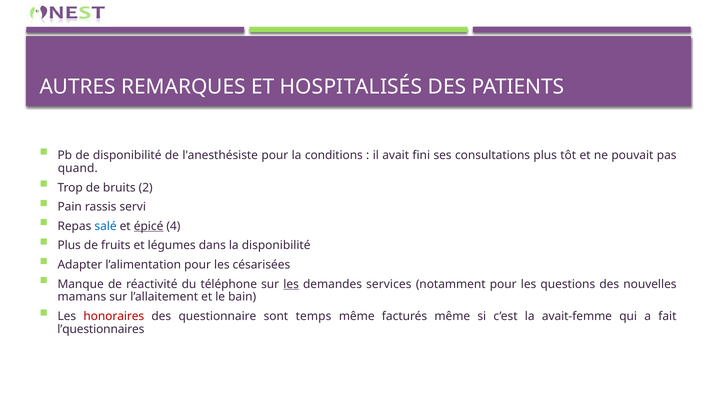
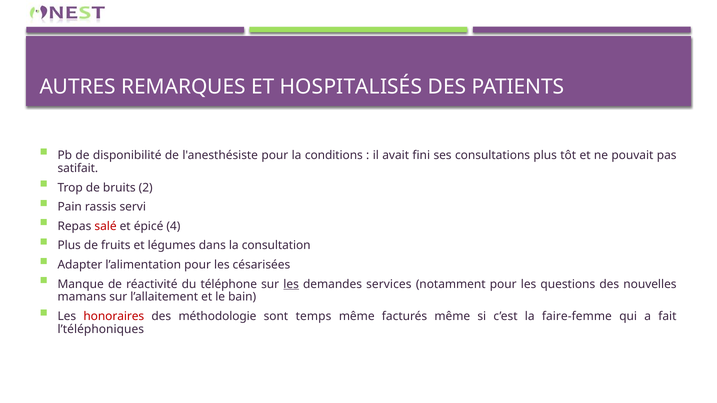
quand: quand -> satifait
salé colour: blue -> red
épicé underline: present -> none
la disponibilité: disponibilité -> consultation
questionnaire: questionnaire -> méthodologie
avait-femme: avait-femme -> faire-femme
l’questionnaires: l’questionnaires -> l’téléphoniques
